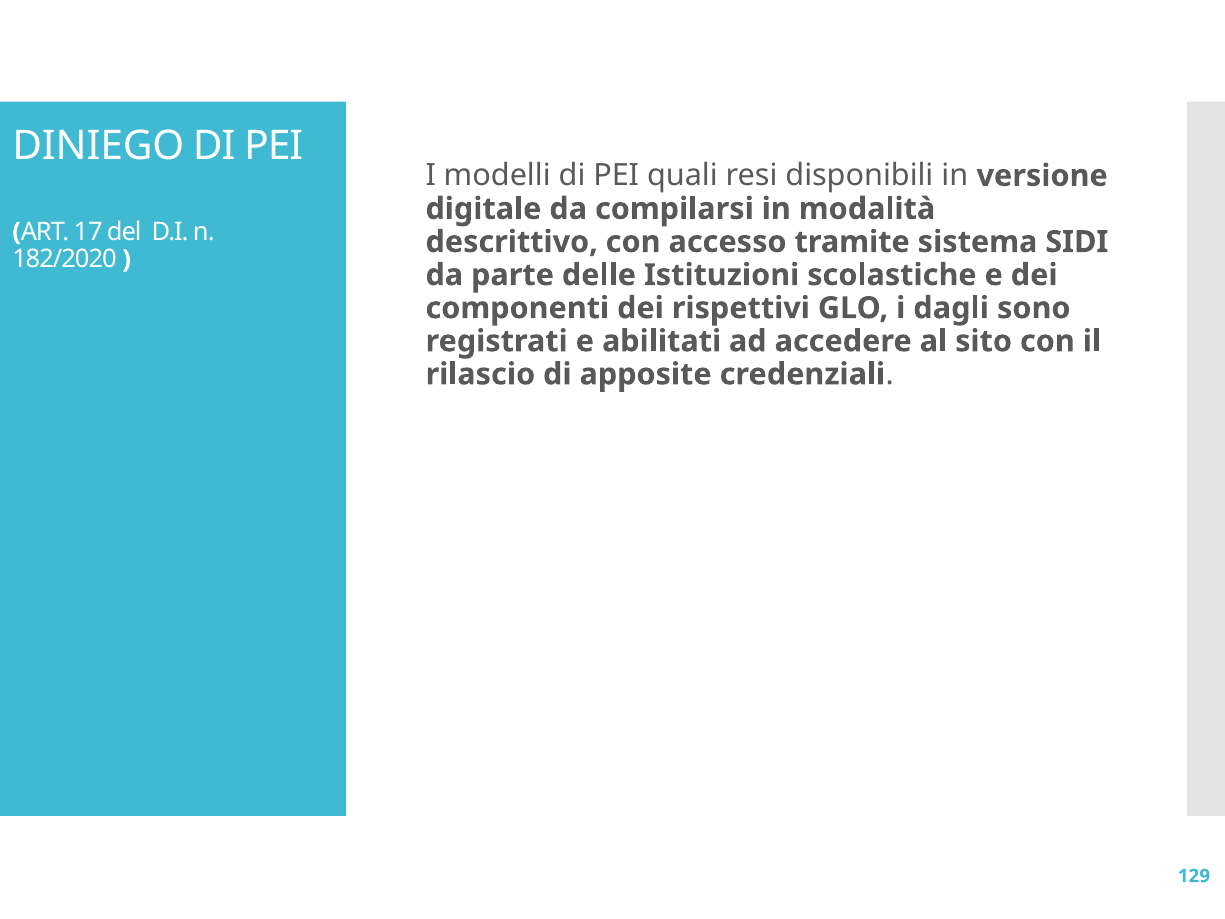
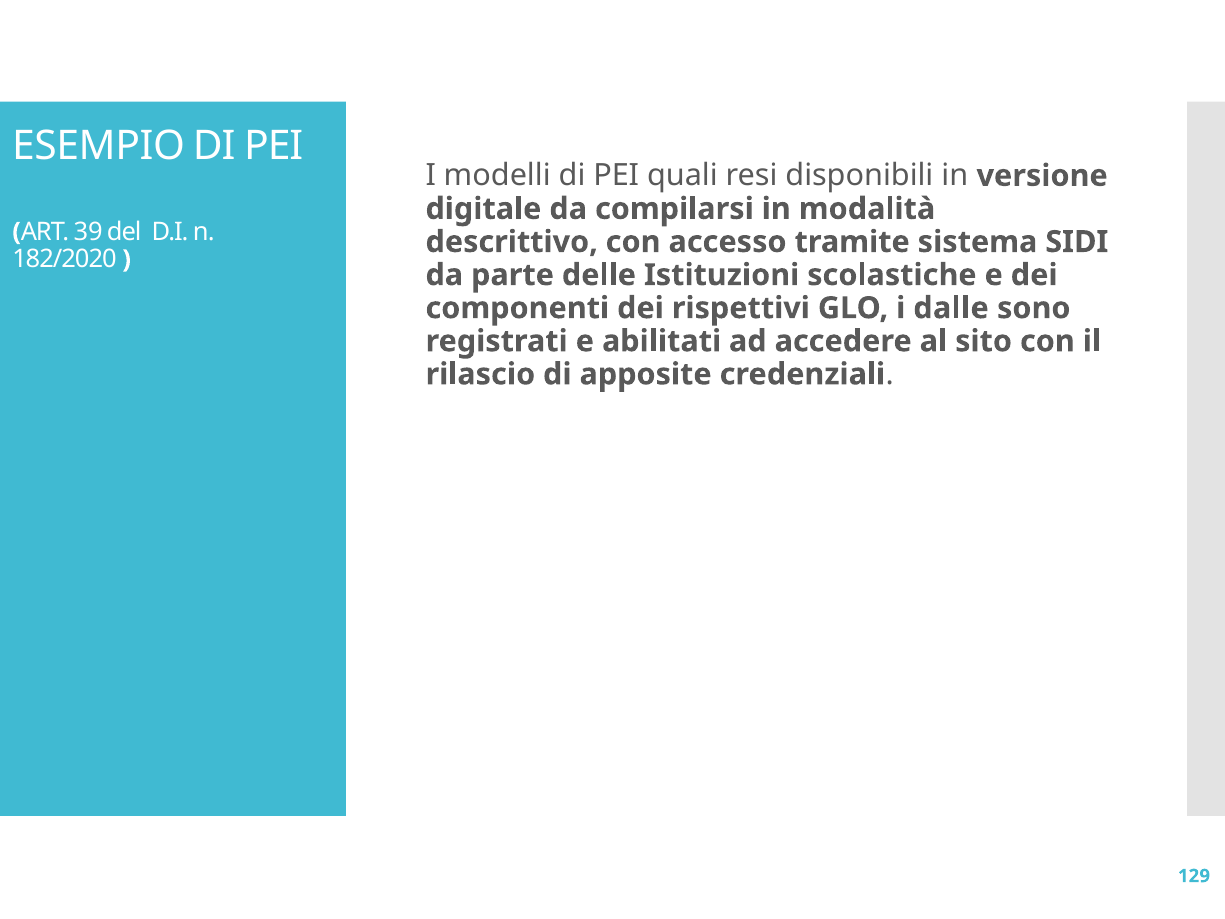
DINIEGO: DINIEGO -> ESEMPIO
17: 17 -> 39
dagli: dagli -> dalle
